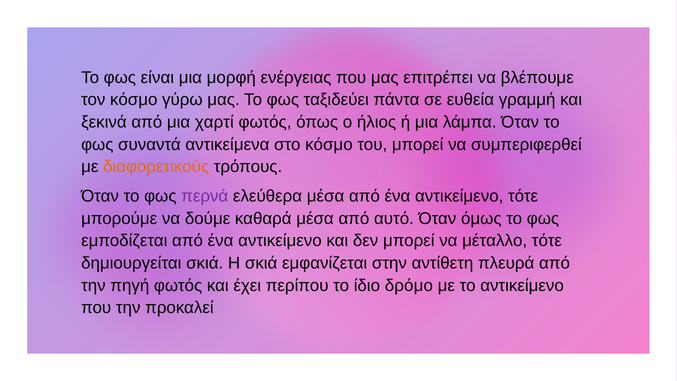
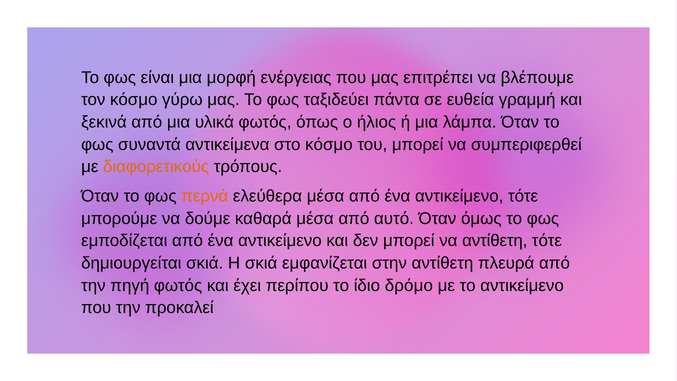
χαρτί: χαρτί -> υλικά
περνά colour: purple -> orange
να μέταλλο: μέταλλο -> αντίθετη
